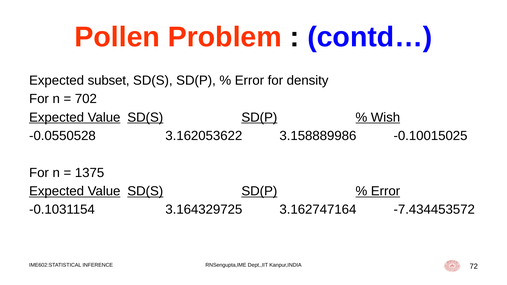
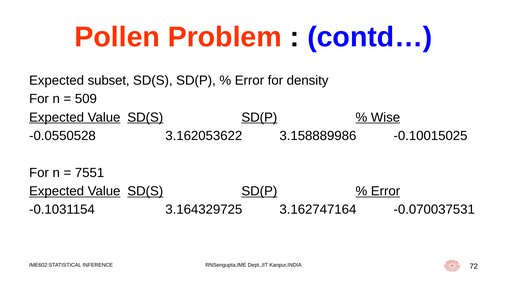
702: 702 -> 509
Wish: Wish -> Wise
1375: 1375 -> 7551
-7.434453572: -7.434453572 -> -0.070037531
